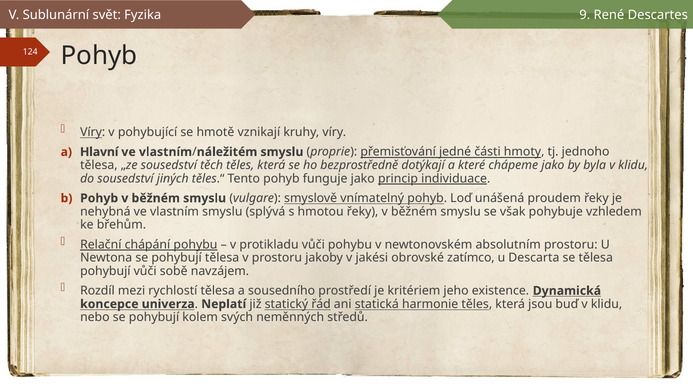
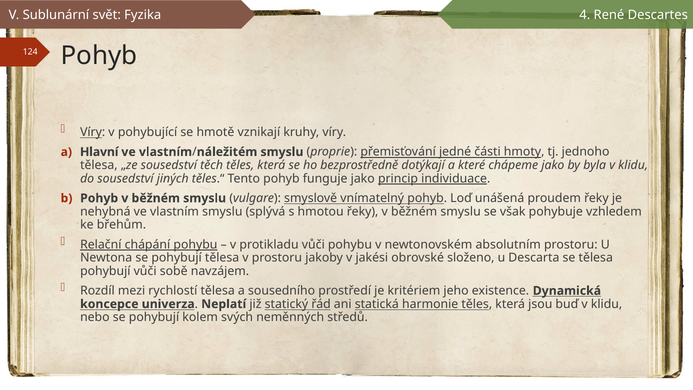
9: 9 -> 4
zatímco: zatímco -> složeno
